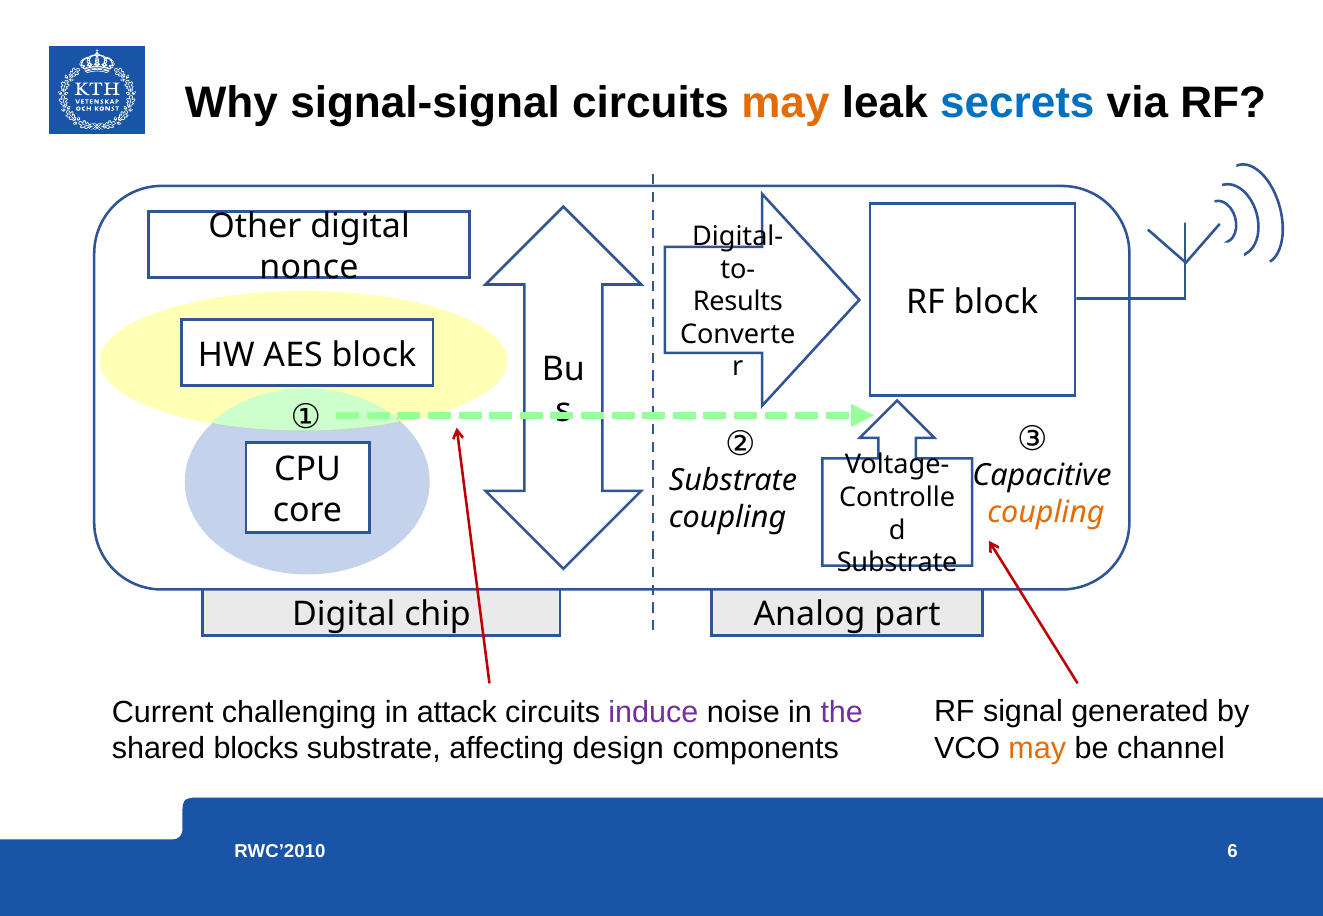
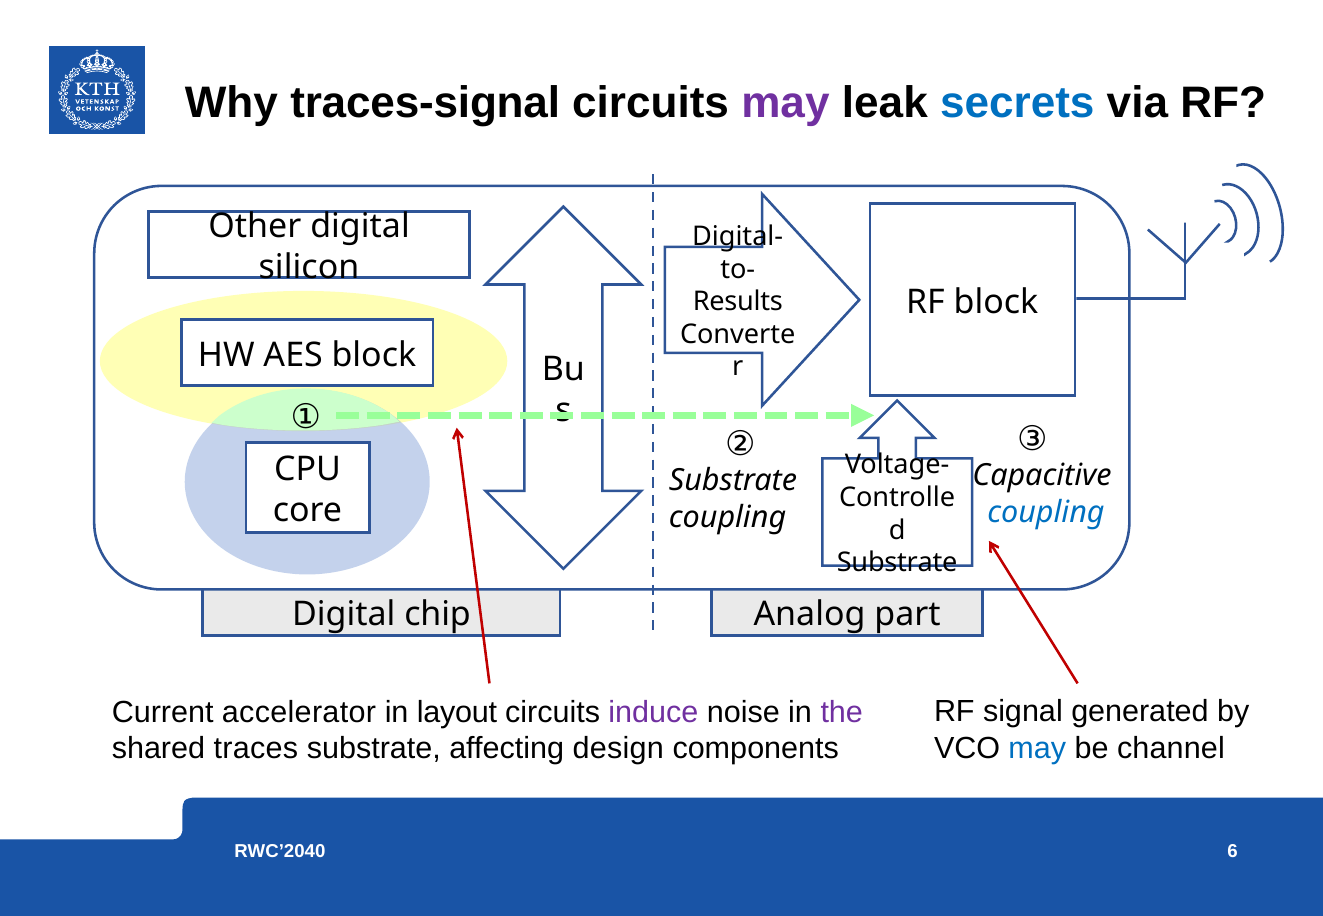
signal-signal: signal-signal -> traces-signal
may at (785, 103) colour: orange -> purple
nonce: nonce -> silicon
coupling at (1046, 512) colour: orange -> blue
challenging: challenging -> accelerator
attack: attack -> layout
blocks: blocks -> traces
may at (1037, 749) colour: orange -> blue
RWC’2010: RWC’2010 -> RWC’2040
